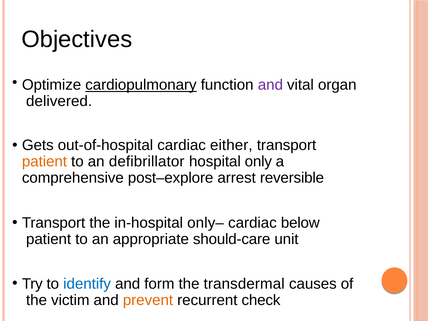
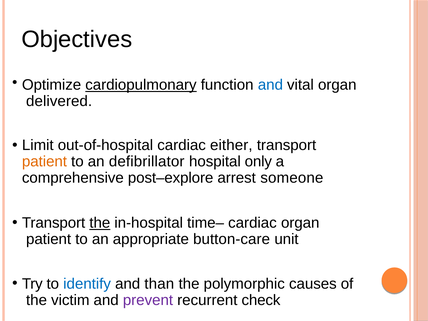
and at (270, 85) colour: purple -> blue
Gets: Gets -> Limit
reversible: reversible -> someone
the at (100, 223) underline: none -> present
only–: only– -> time–
cardiac below: below -> organ
should-care: should-care -> button-care
form: form -> than
transdermal: transdermal -> polymorphic
prevent colour: orange -> purple
